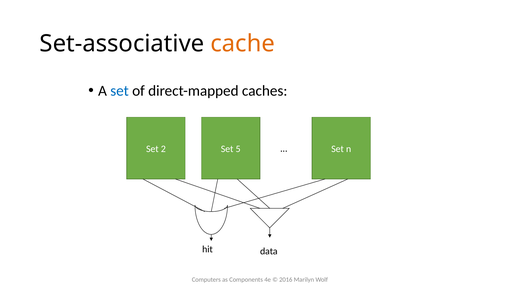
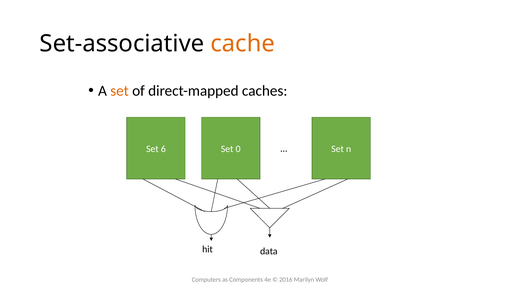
set at (120, 90) colour: blue -> orange
2: 2 -> 6
5: 5 -> 0
